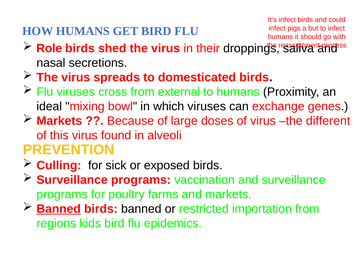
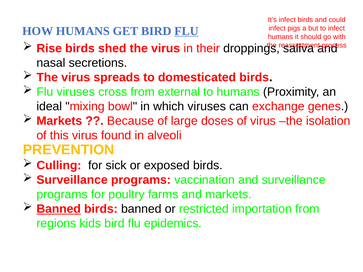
FLU at (186, 31) underline: none -> present
Role: Role -> Rise
different: different -> isolation
